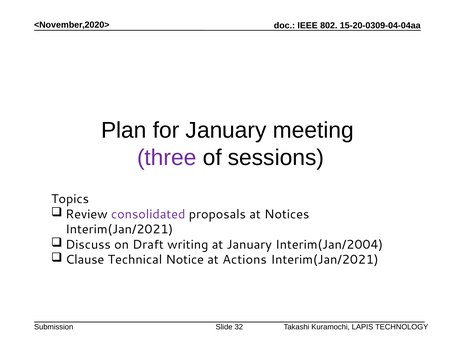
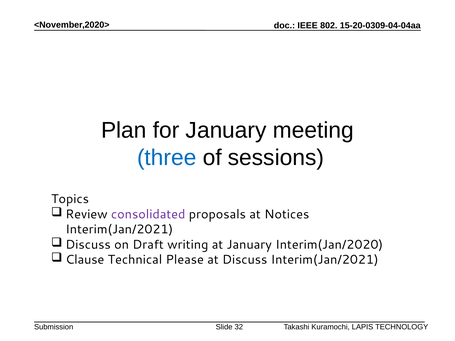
three colour: purple -> blue
Interim(Jan/2004: Interim(Jan/2004 -> Interim(Jan/2020
Notice: Notice -> Please
at Actions: Actions -> Discuss
